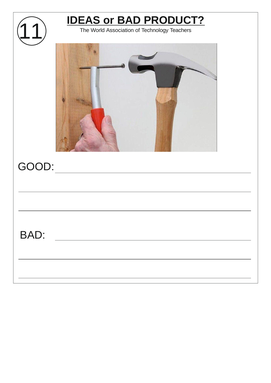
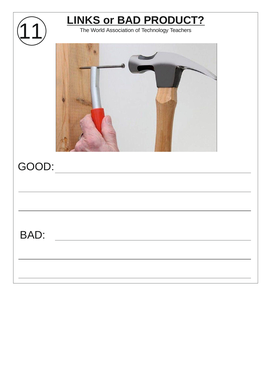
IDEAS: IDEAS -> LINKS
